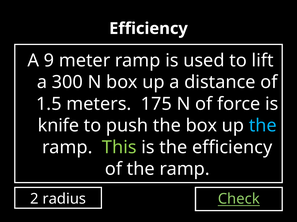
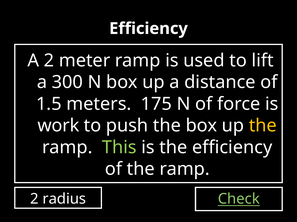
A 9: 9 -> 2
knife: knife -> work
the at (263, 126) colour: light blue -> yellow
